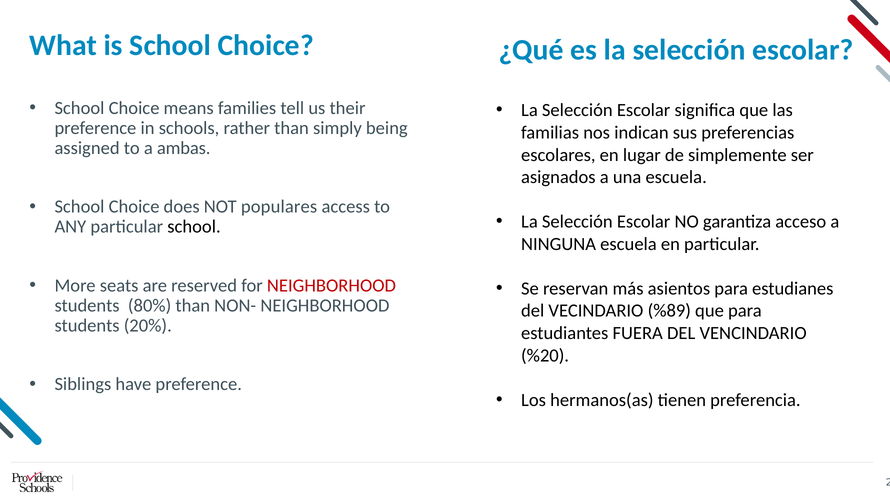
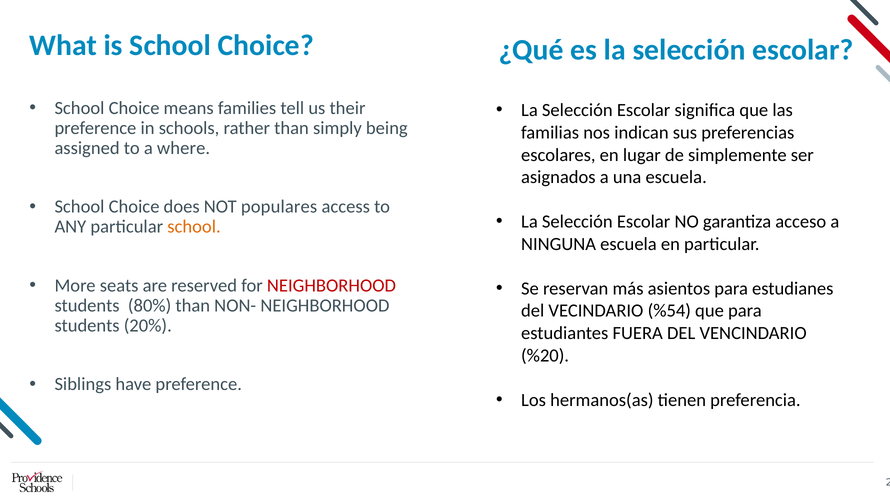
ambas: ambas -> where
school at (194, 227) colour: black -> orange
%89: %89 -> %54
